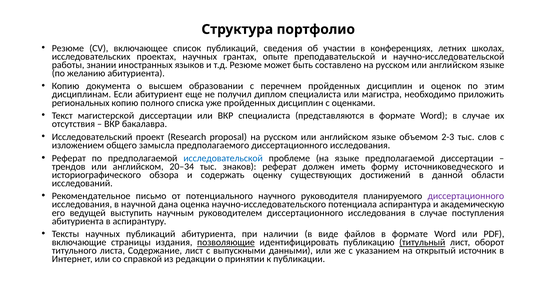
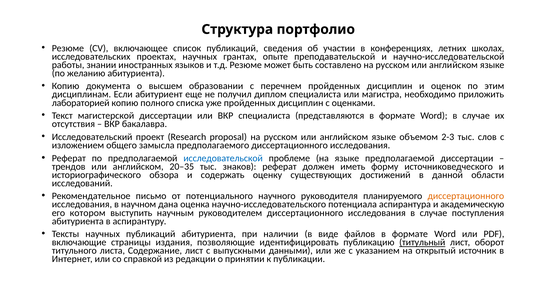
региональных: региональных -> лабораторией
20–34: 20–34 -> 20–35
диссертационного at (466, 196) colour: purple -> orange
научной: научной -> научном
ведущей: ведущей -> котором
позволяющие underline: present -> none
